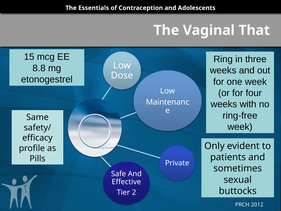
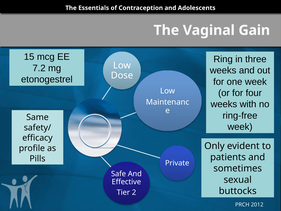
That: That -> Gain
8.8: 8.8 -> 7.2
